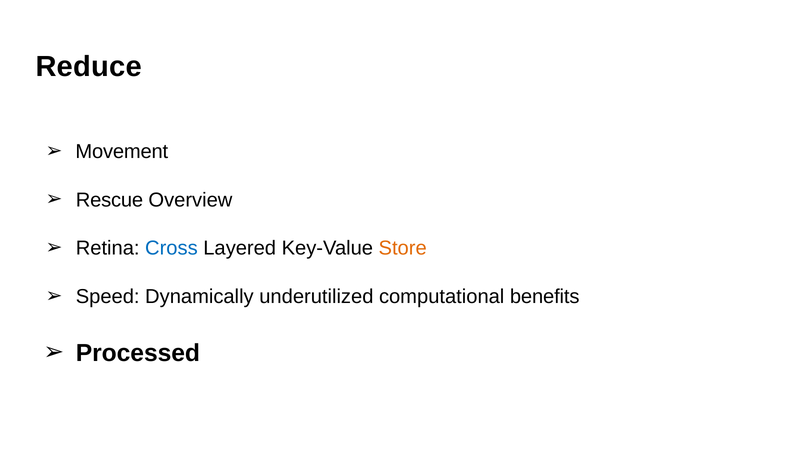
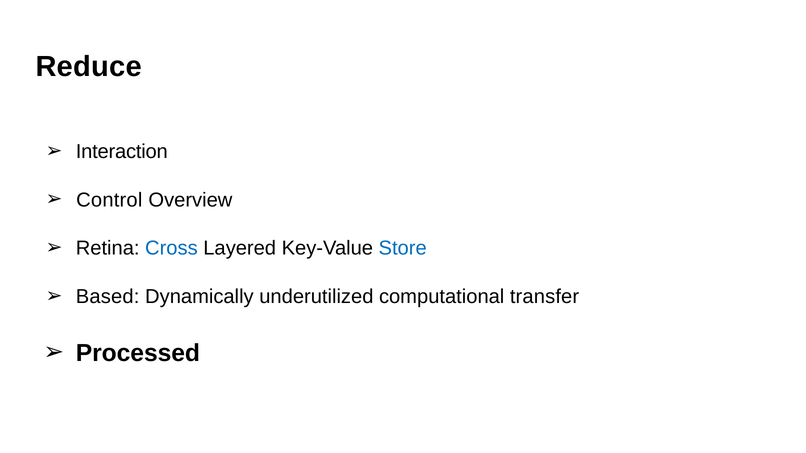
Movement: Movement -> Interaction
Rescue: Rescue -> Control
Store colour: orange -> blue
Speed: Speed -> Based
benefits: benefits -> transfer
